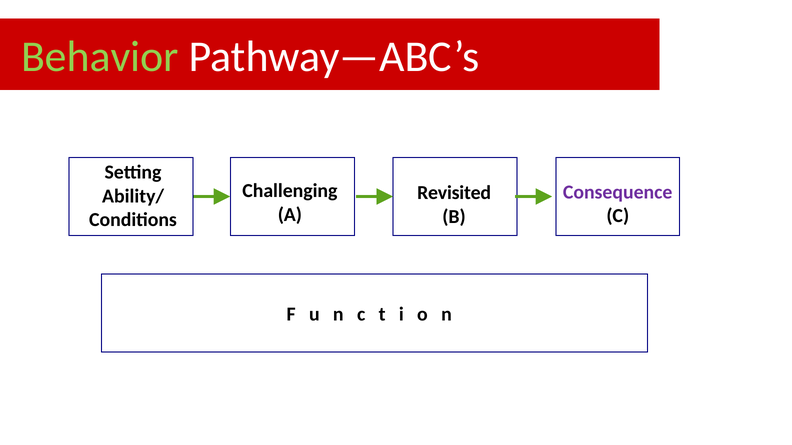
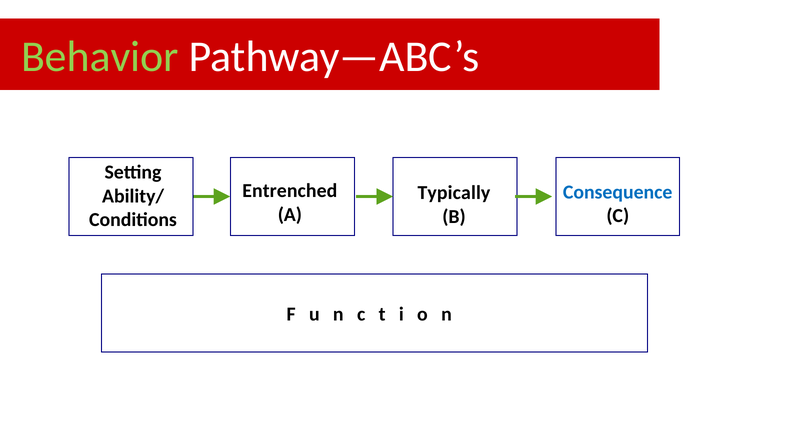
Challenging: Challenging -> Entrenched
Consequence colour: purple -> blue
Revisited: Revisited -> Typically
